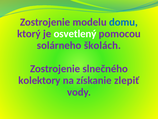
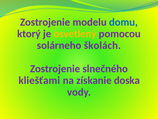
osvetlený colour: white -> yellow
kolektory: kolektory -> kliešťami
zlepiť: zlepiť -> doska
